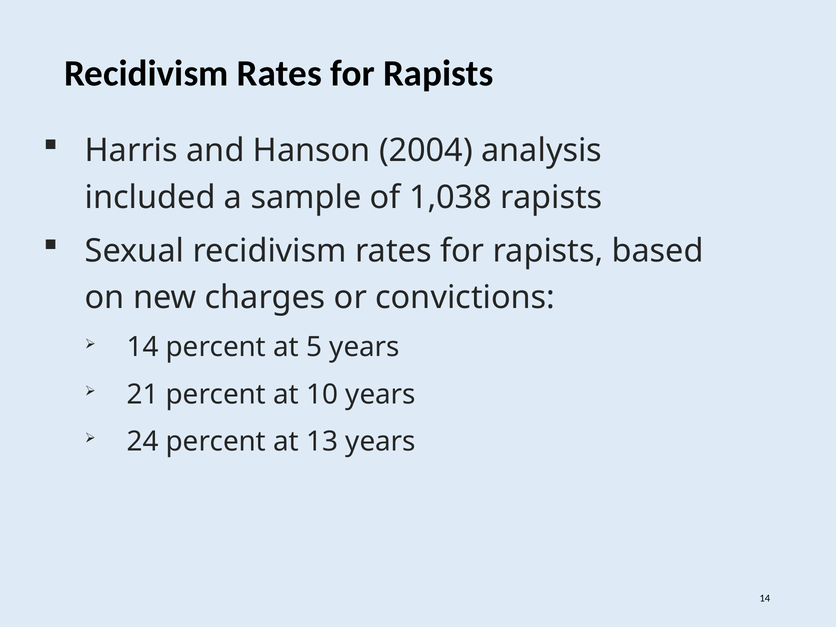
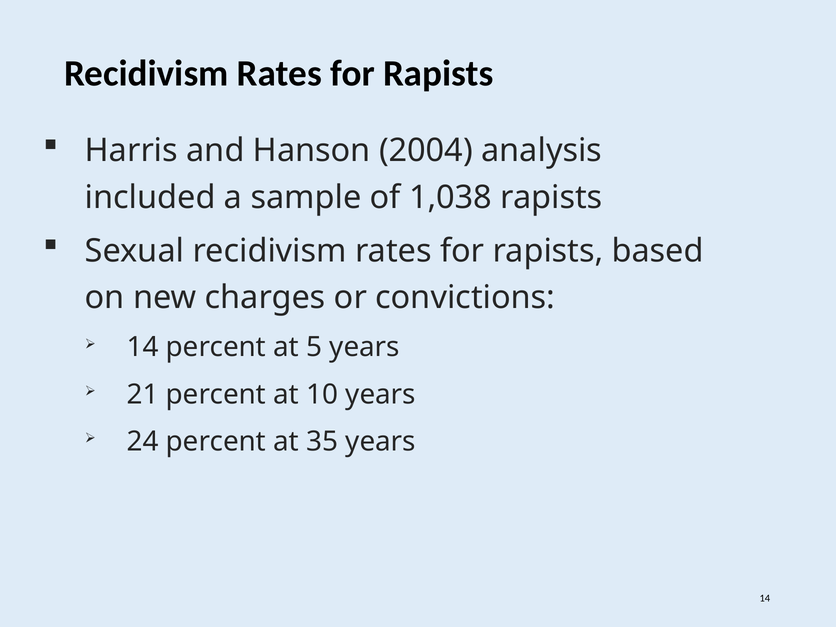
13: 13 -> 35
